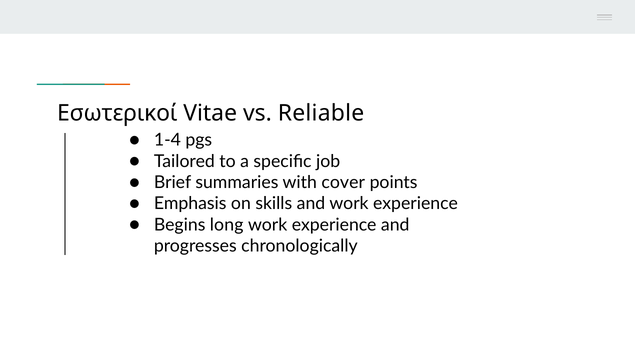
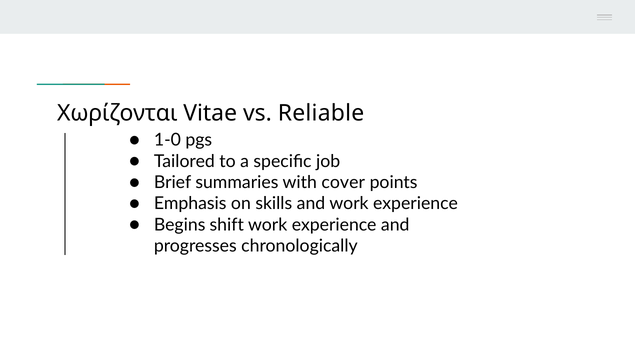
Εσωτερικοί: Εσωτερικοί -> Χωρίζονται
1-4: 1-4 -> 1-0
long: long -> shift
